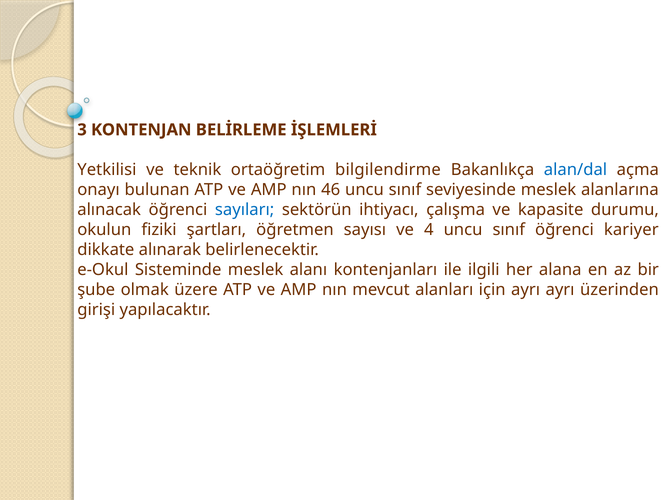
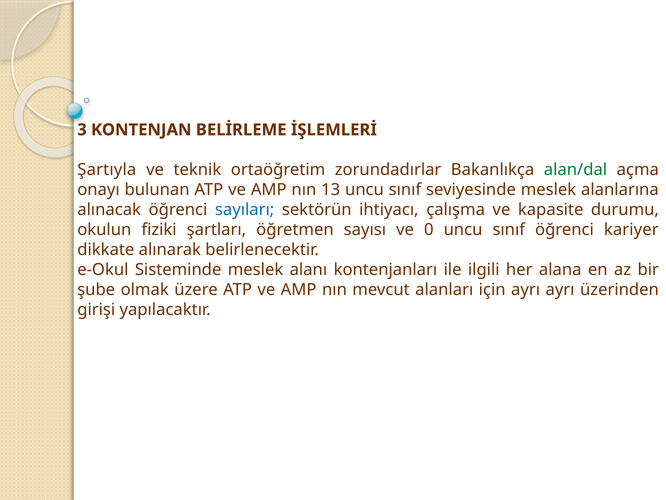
Yetkilisi: Yetkilisi -> Şartıyla
bilgilendirme: bilgilendirme -> zorundadırlar
alan/dal colour: blue -> green
46: 46 -> 13
4: 4 -> 0
